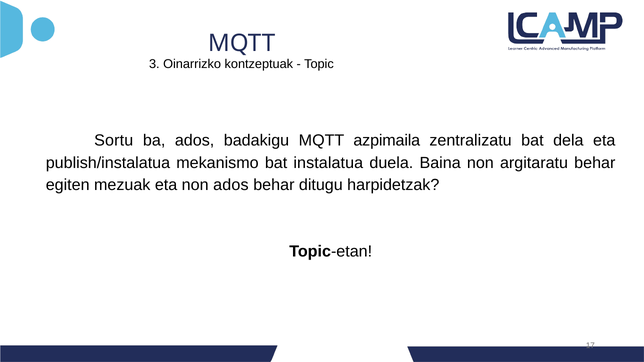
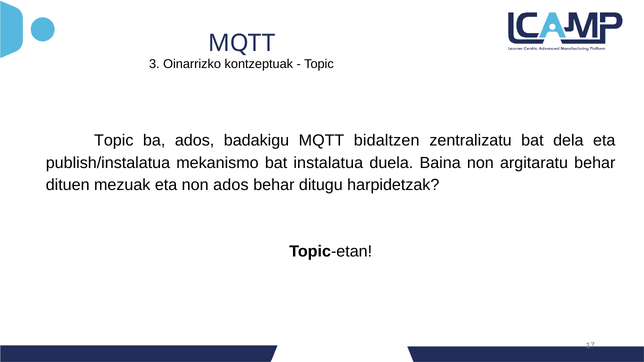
Sortu at (114, 141): Sortu -> Topic
azpimaila: azpimaila -> bidaltzen
egiten: egiten -> dituen
